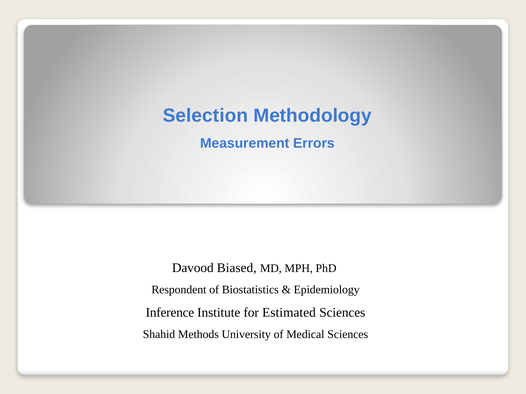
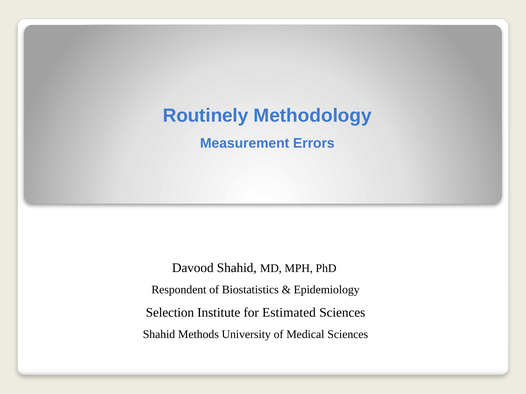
Selection: Selection -> Routinely
Davood Biased: Biased -> Shahid
Inference: Inference -> Selection
